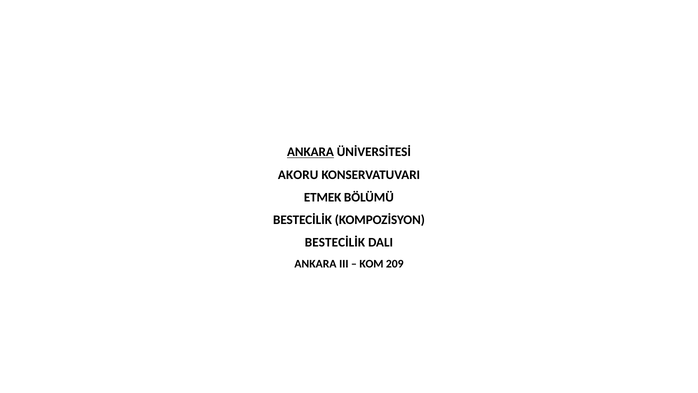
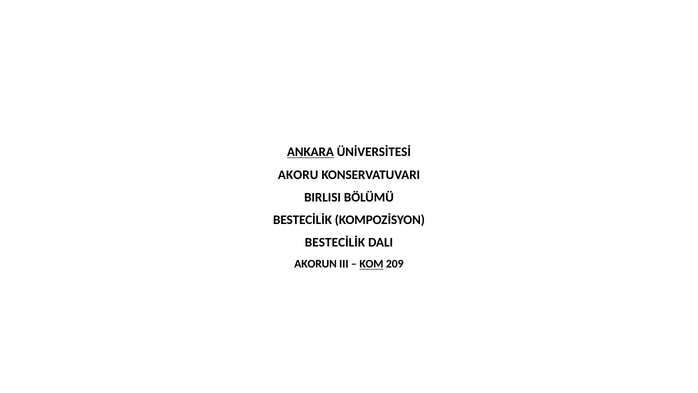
ETMEK: ETMEK -> BIRLISI
ANKARA at (315, 264): ANKARA -> AKORUN
KOM underline: none -> present
